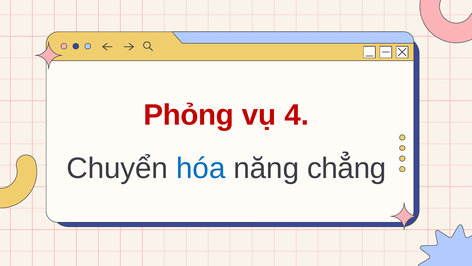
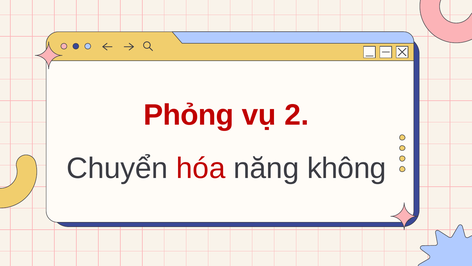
4: 4 -> 2
hóa colour: blue -> red
chẳng: chẳng -> không
